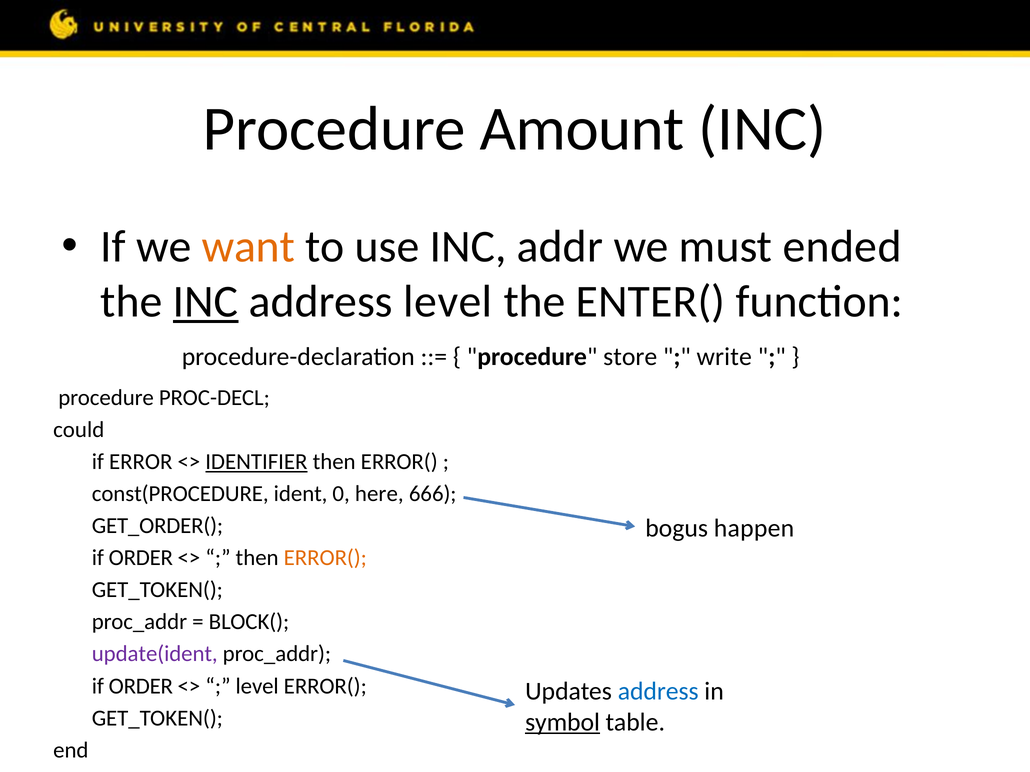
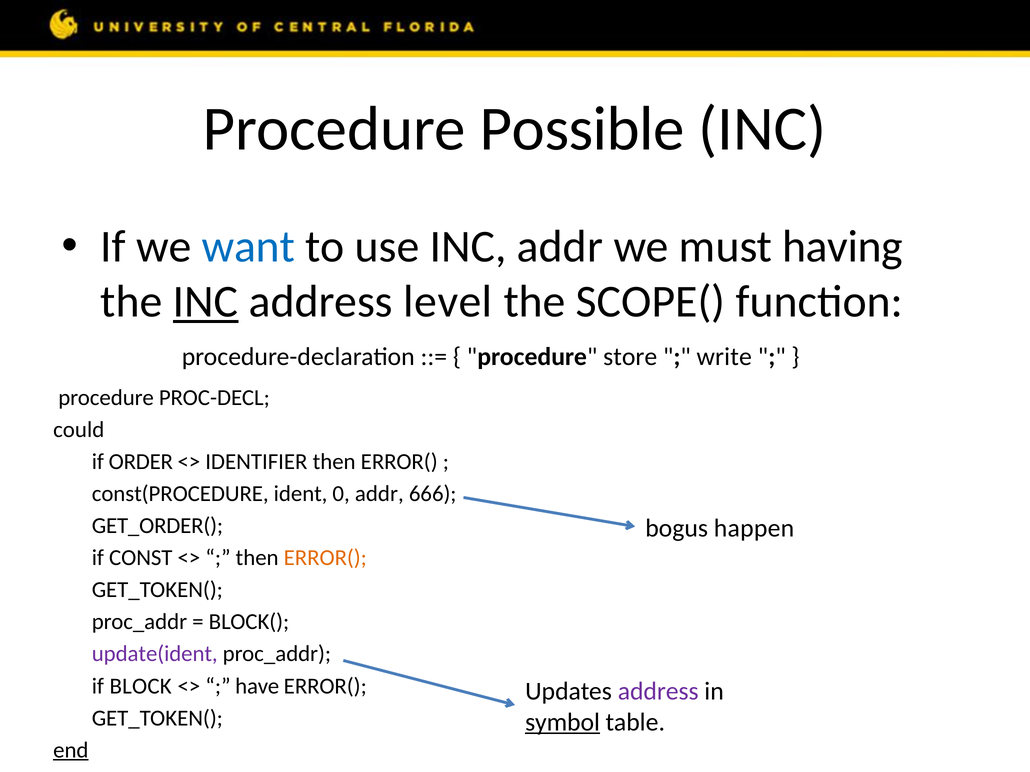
Amount: Amount -> Possible
want colour: orange -> blue
ended: ended -> having
ENTER(: ENTER( -> SCOPE(
ERROR: ERROR -> ORDER
IDENTIFIER underline: present -> none
0 here: here -> addr
ORDER at (141, 558): ORDER -> CONST
ORDER at (141, 686): ORDER -> BLOCK
level at (257, 686): level -> have
address at (658, 692) colour: blue -> purple
end underline: none -> present
